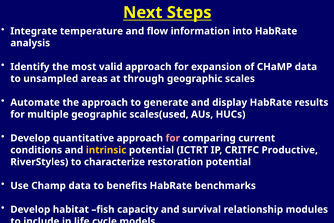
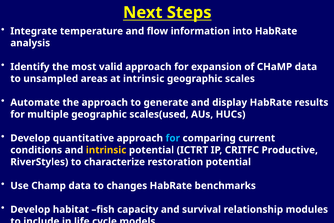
at through: through -> intrinsic
for at (173, 138) colour: pink -> light blue
benefits: benefits -> changes
